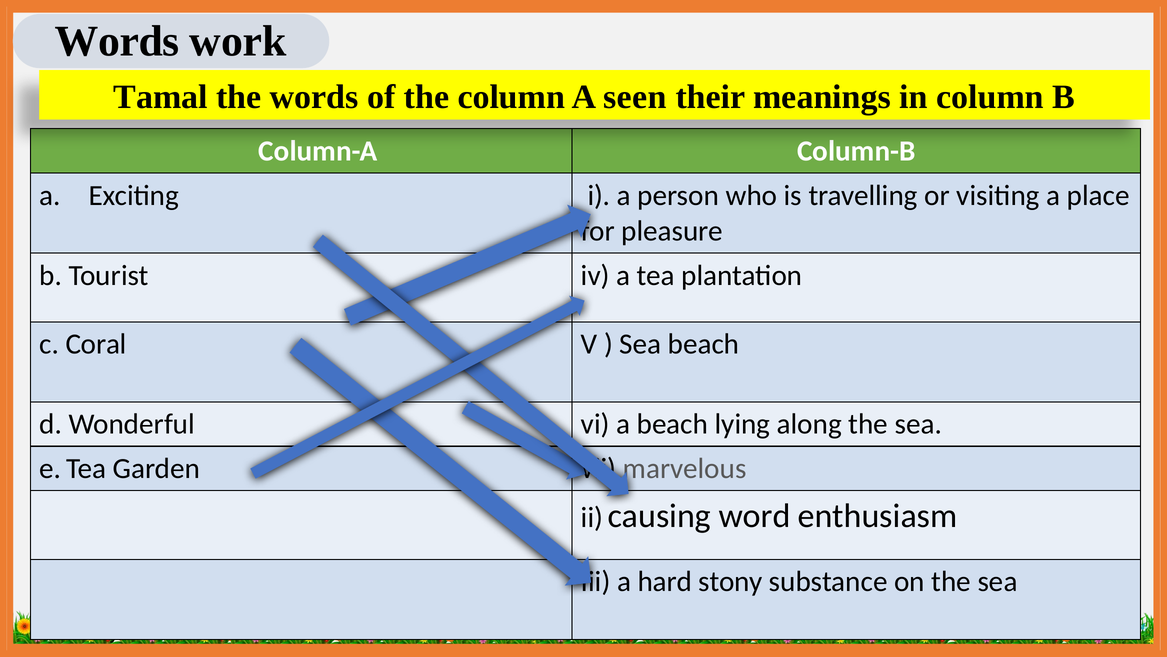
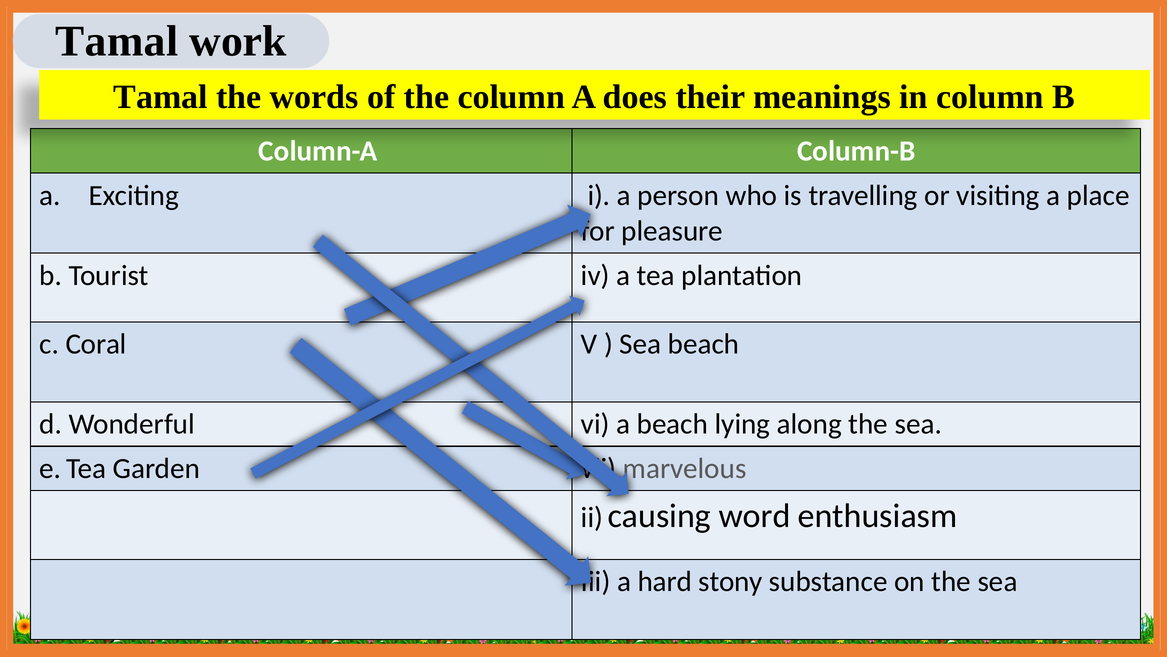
Words at (117, 41): Words -> Tamal
seen: seen -> does
